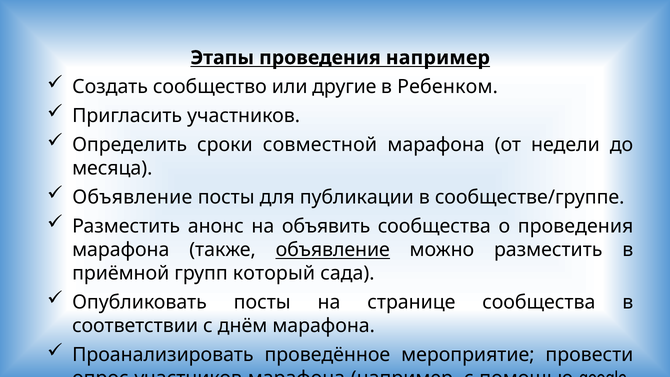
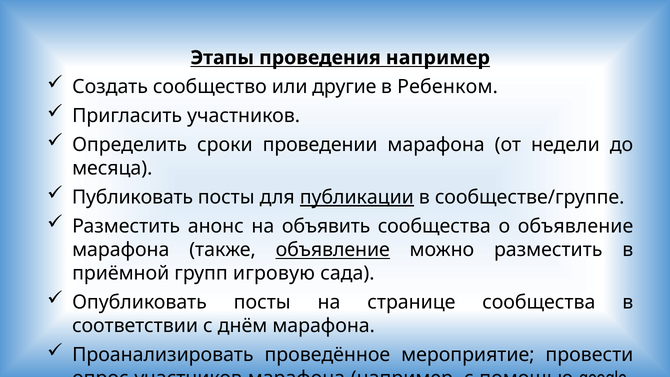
совместной: совместной -> проведении
Объявление at (132, 197): Объявление -> Публиковать
публикации underline: none -> present
о проведения: проведения -> объявление
который: который -> игровую
